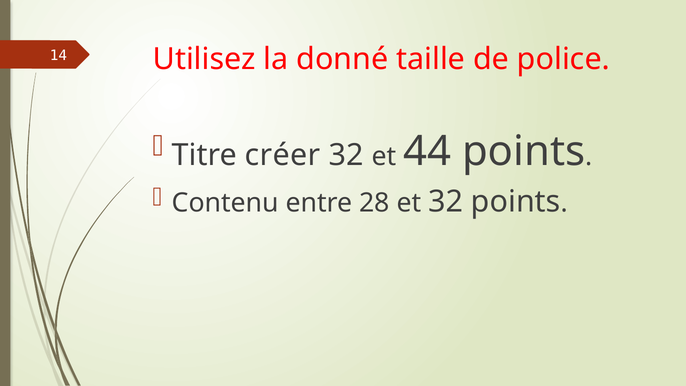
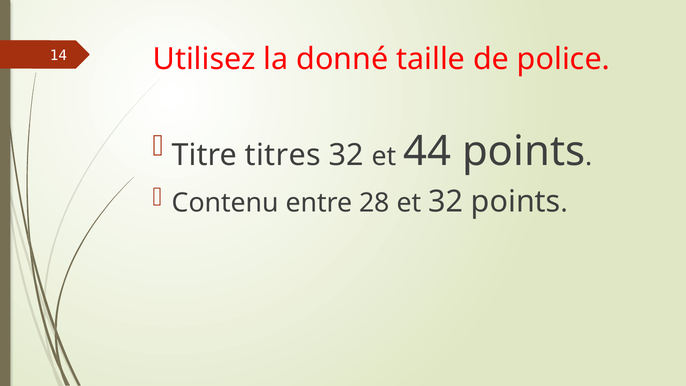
créer: créer -> titres
